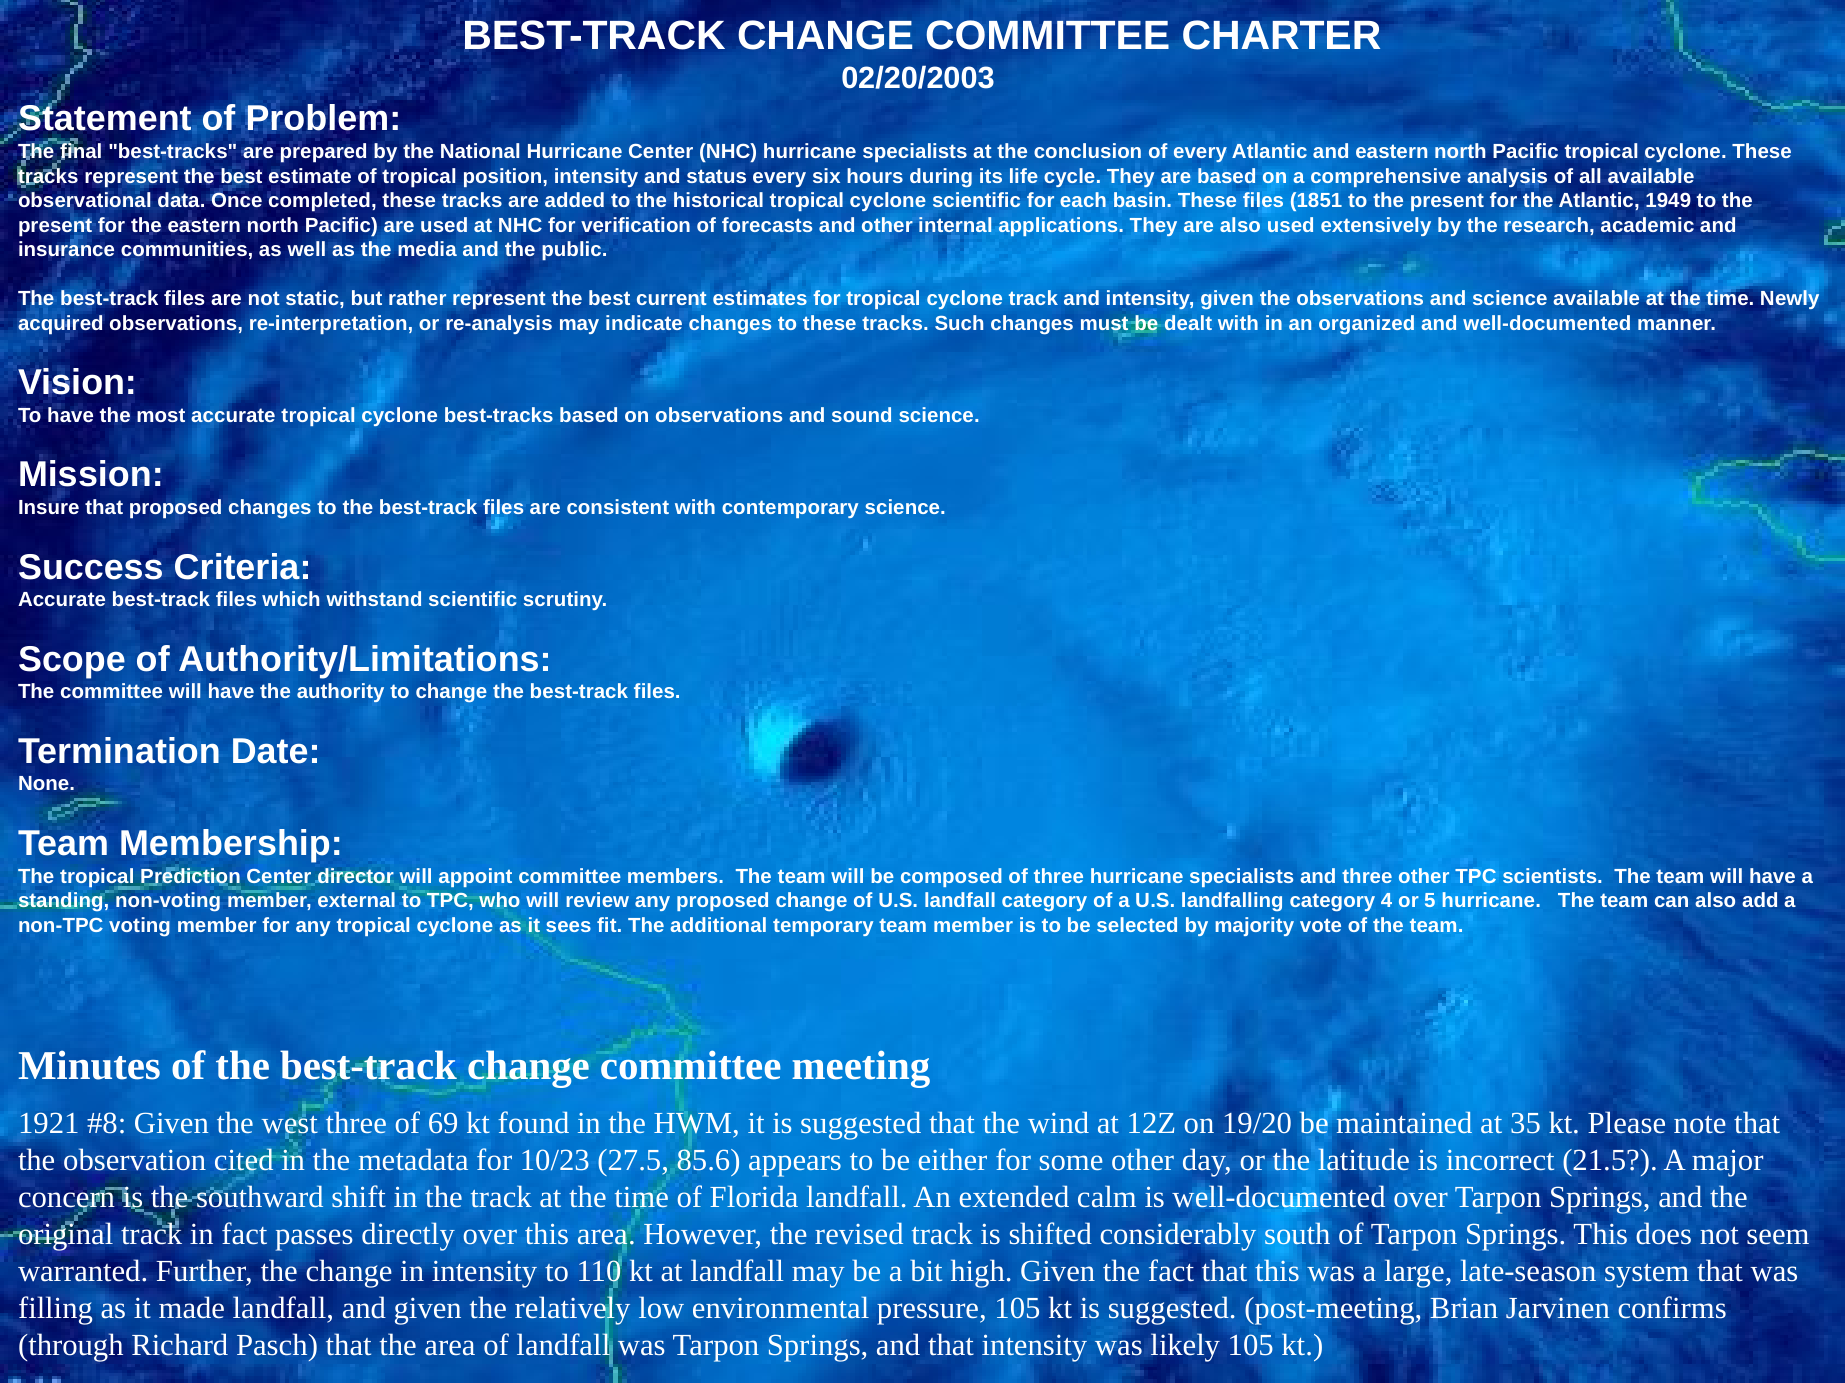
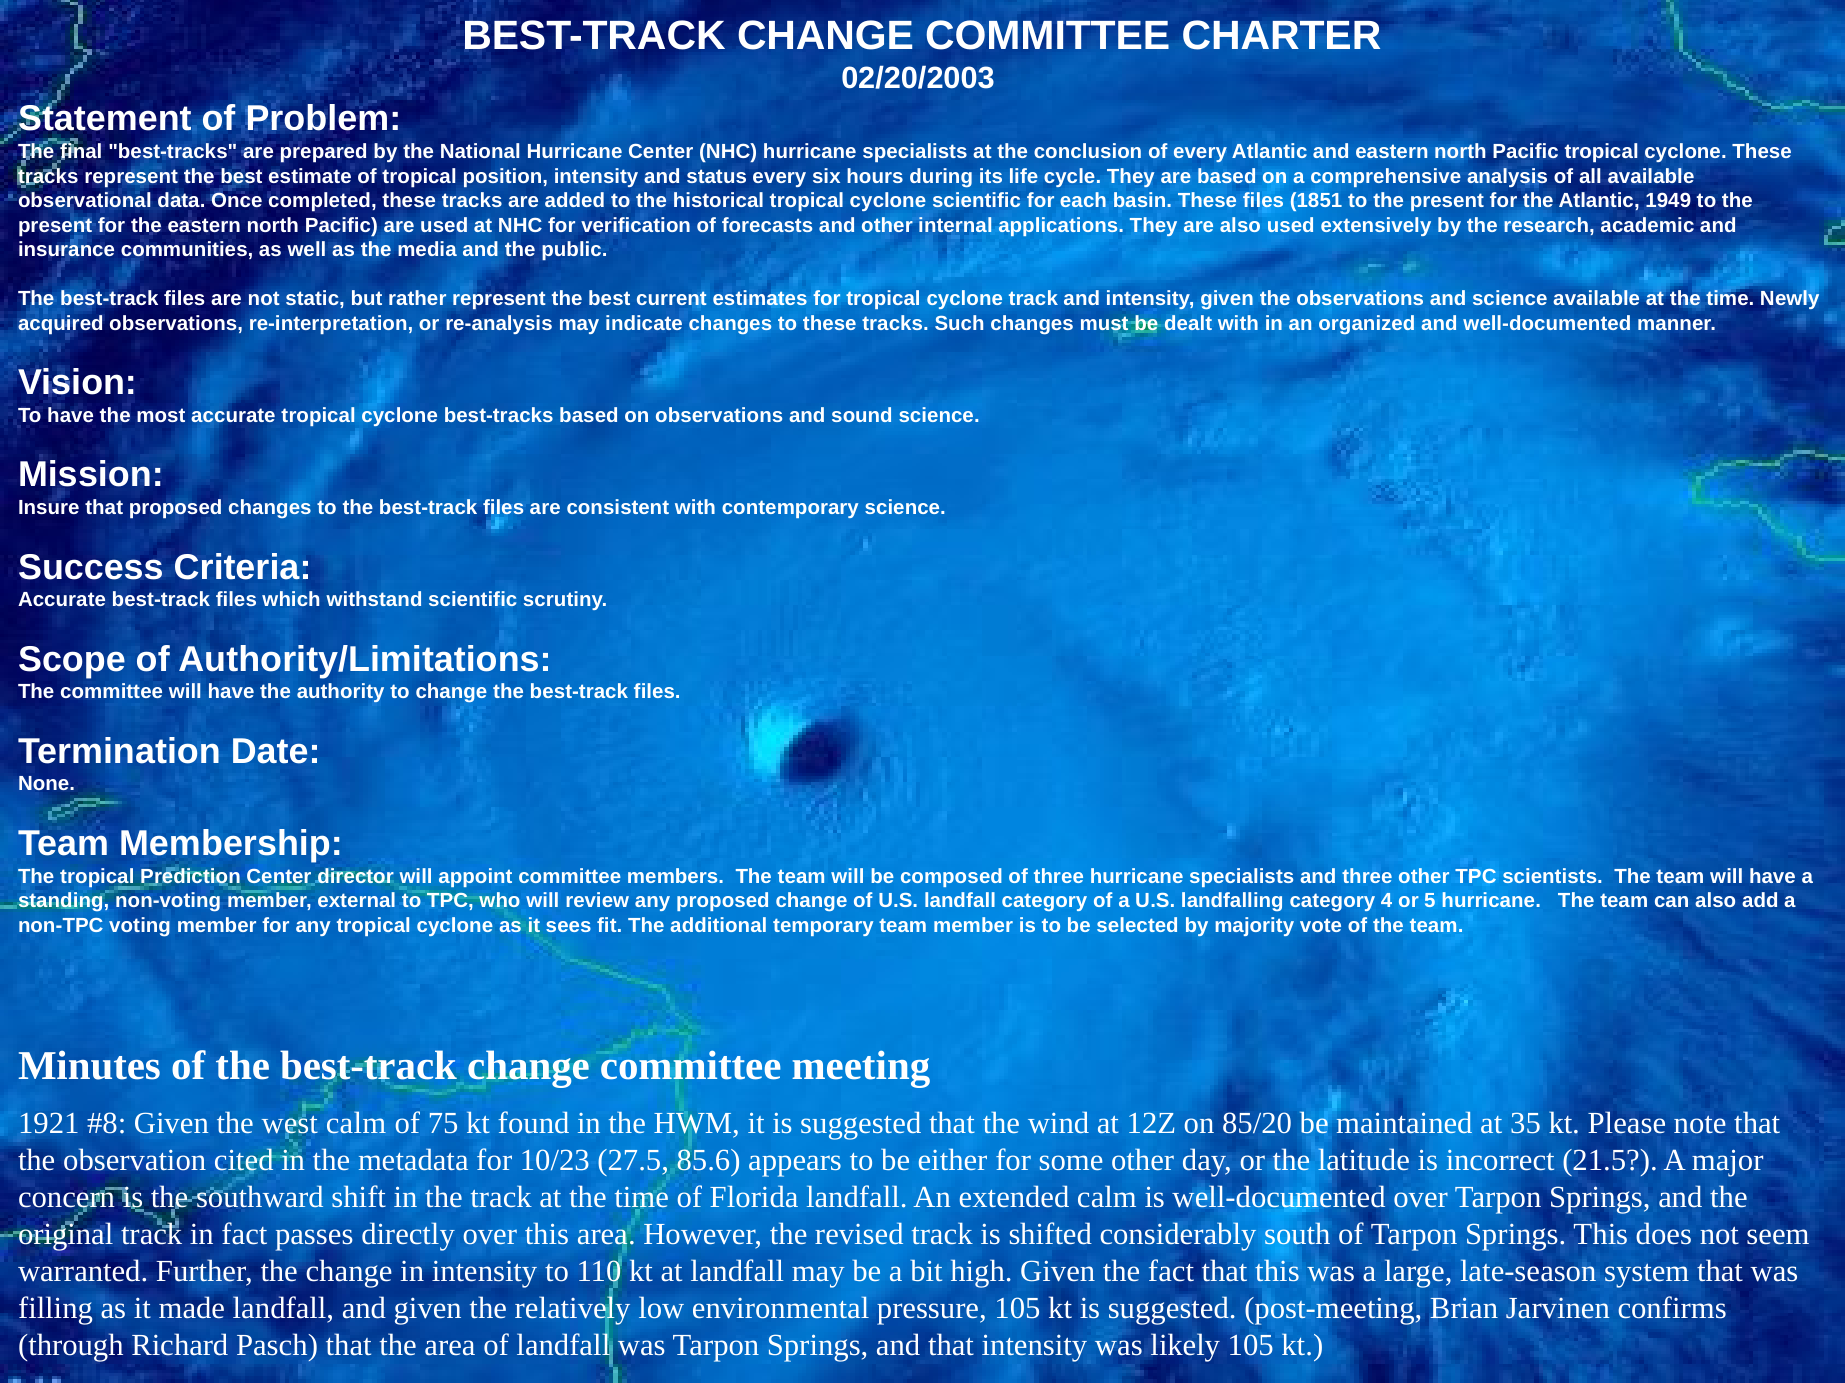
west three: three -> calm
69: 69 -> 75
19/20: 19/20 -> 85/20
